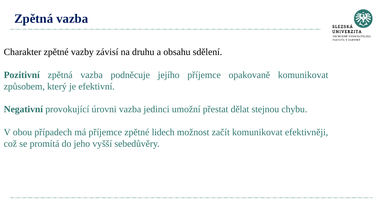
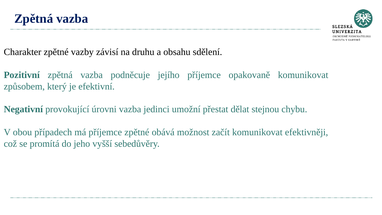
lidech: lidech -> obává
